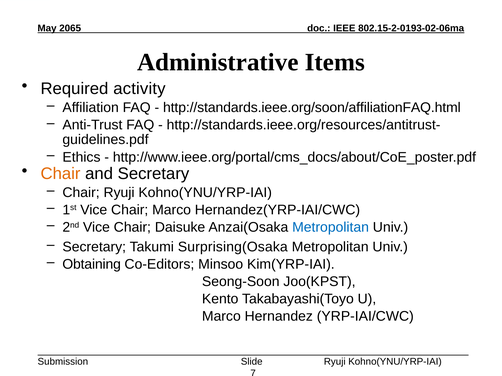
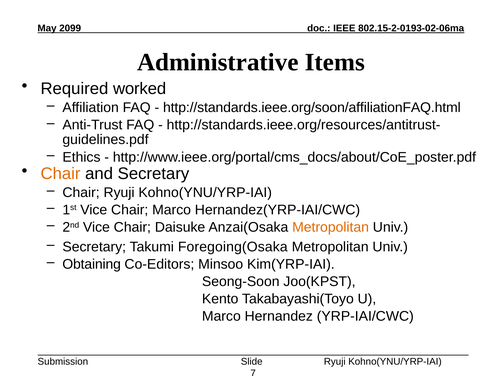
2065: 2065 -> 2099
activity: activity -> worked
Metropolitan at (331, 228) colour: blue -> orange
Surprising(Osaka: Surprising(Osaka -> Foregoing(Osaka
